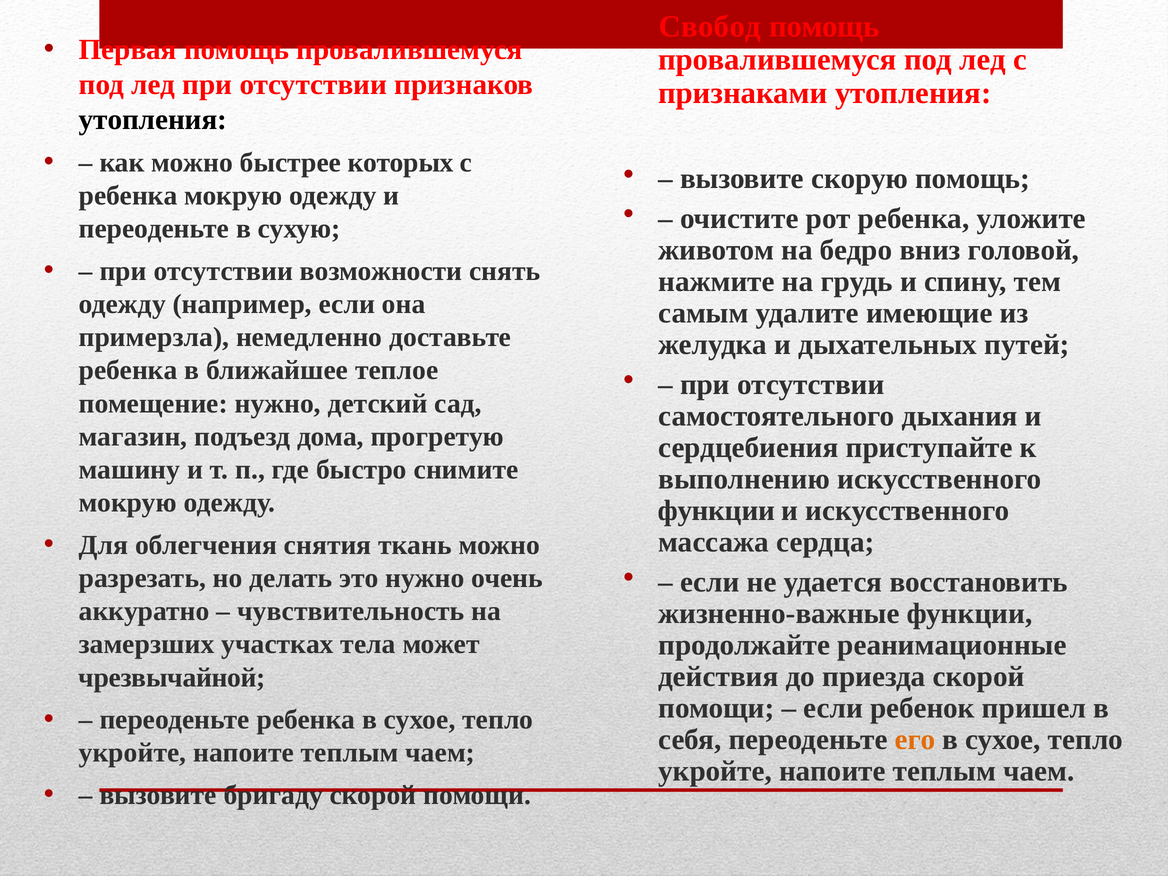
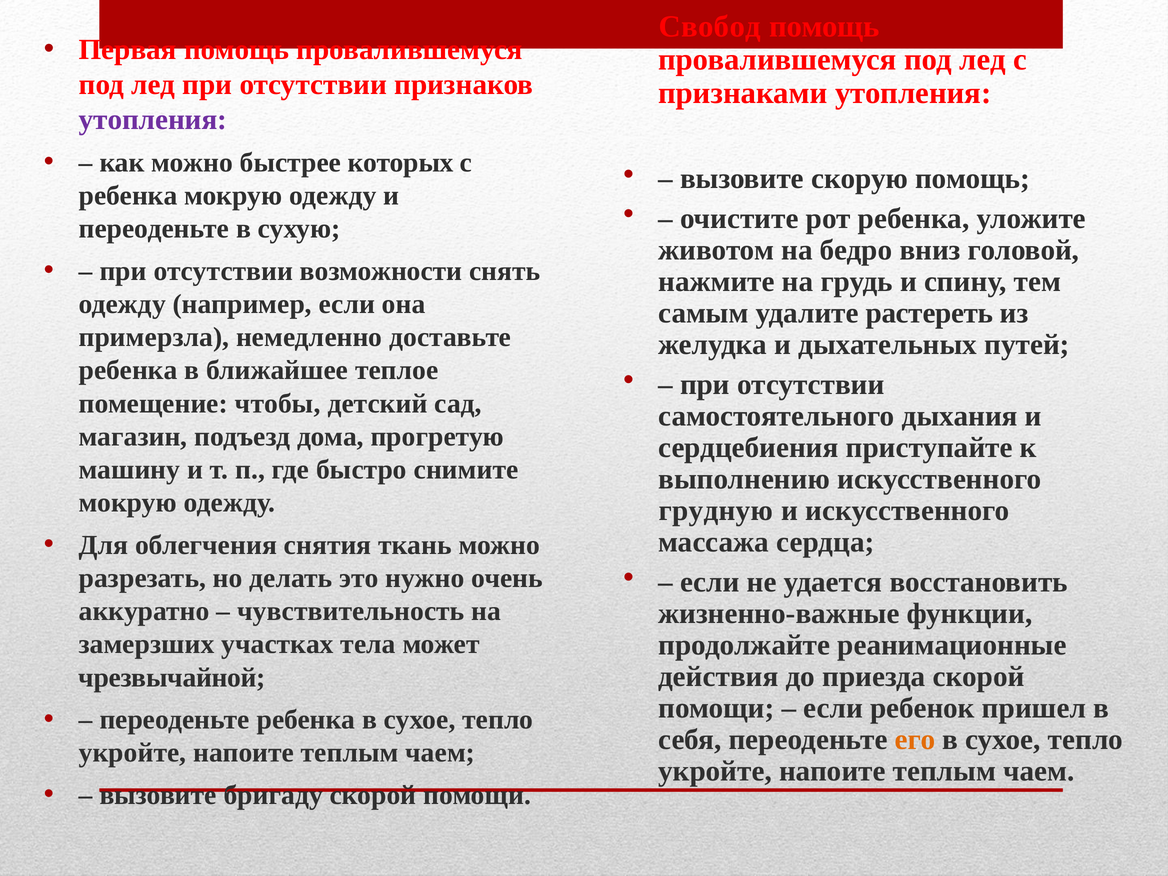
утопления at (153, 120) colour: black -> purple
имеющие: имеющие -> растереть
помещение нужно: нужно -> чтобы
функции at (716, 511): функции -> грудную
